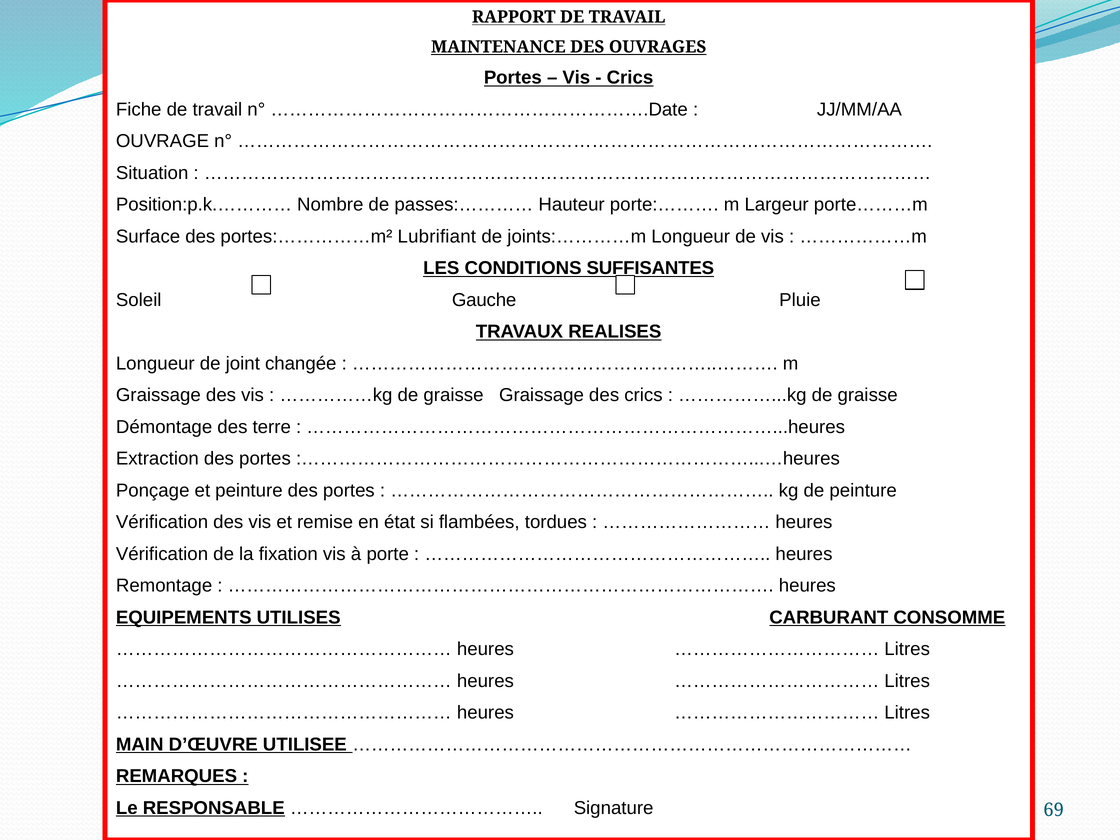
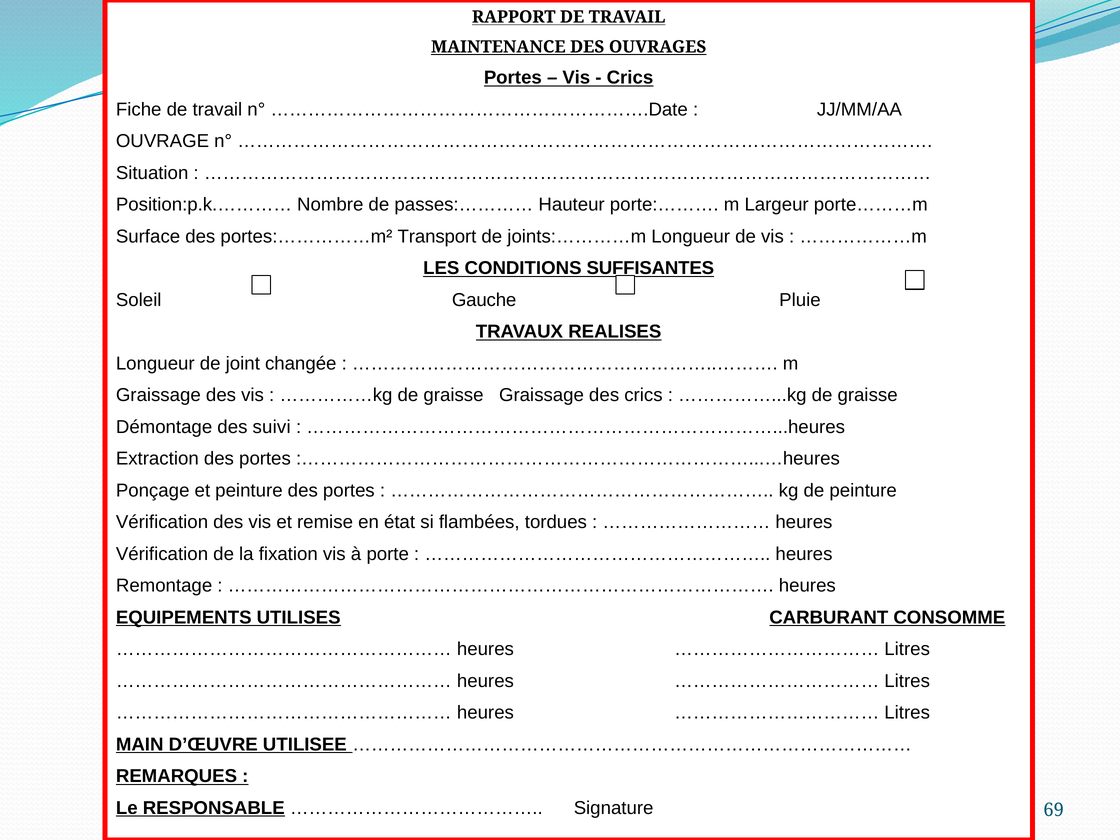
Lubrifiant: Lubrifiant -> Transport
terre: terre -> suivi
